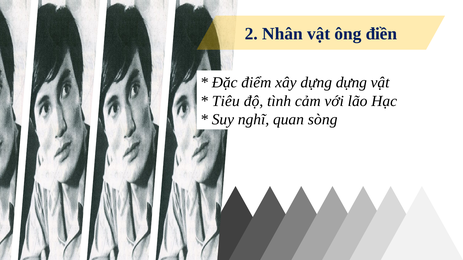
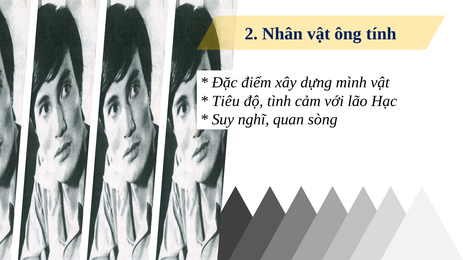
điền: điền -> tính
dựng dựng: dựng -> mình
